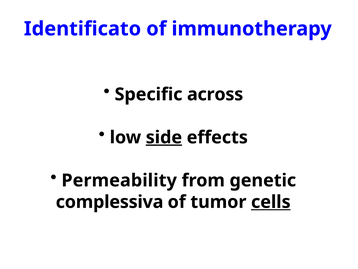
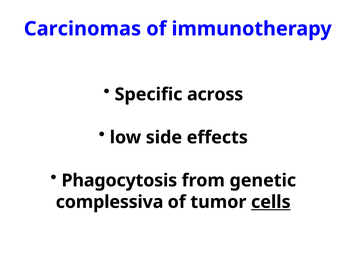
Identificato: Identificato -> Carcinomas
side underline: present -> none
Permeability: Permeability -> Phagocytosis
